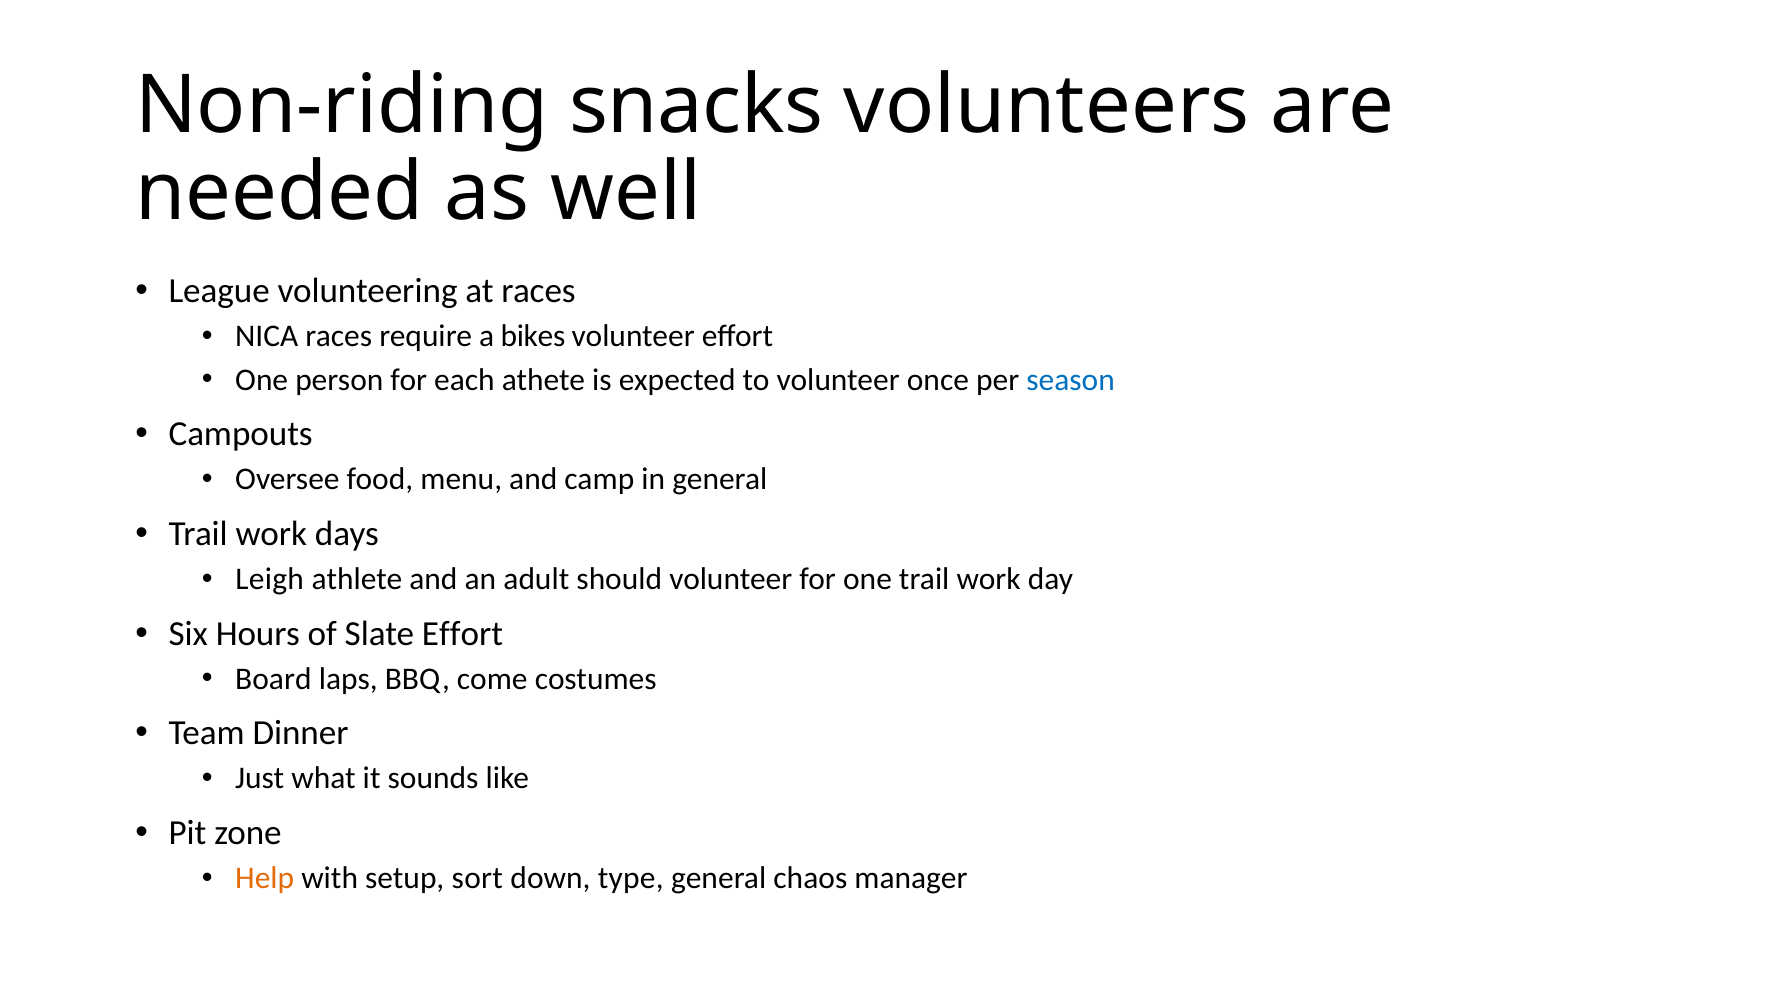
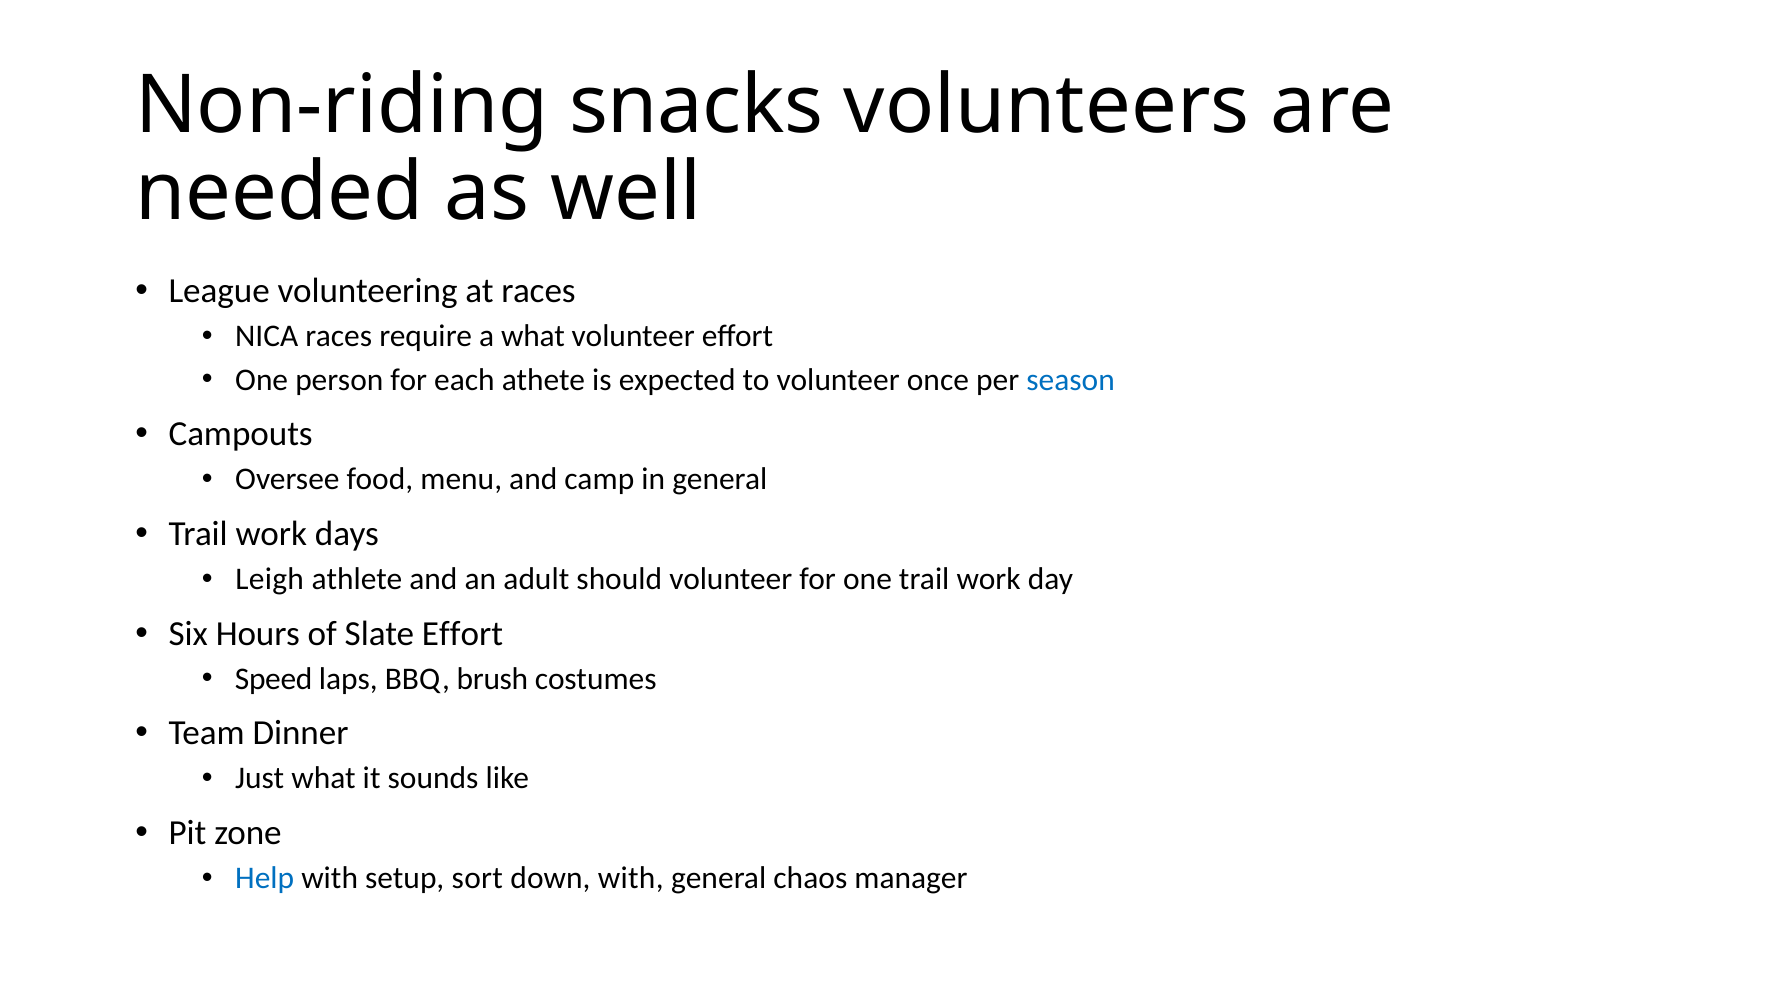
a bikes: bikes -> what
Board: Board -> Speed
come: come -> brush
Help colour: orange -> blue
down type: type -> with
